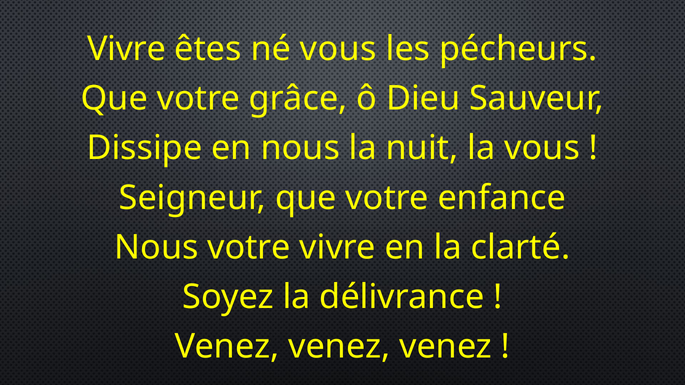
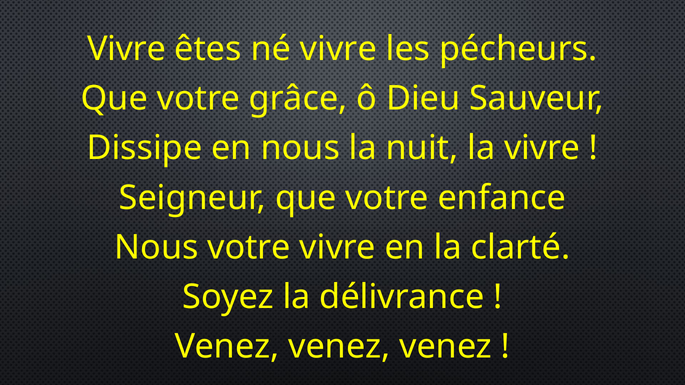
né vous: vous -> vivre
la vous: vous -> vivre
